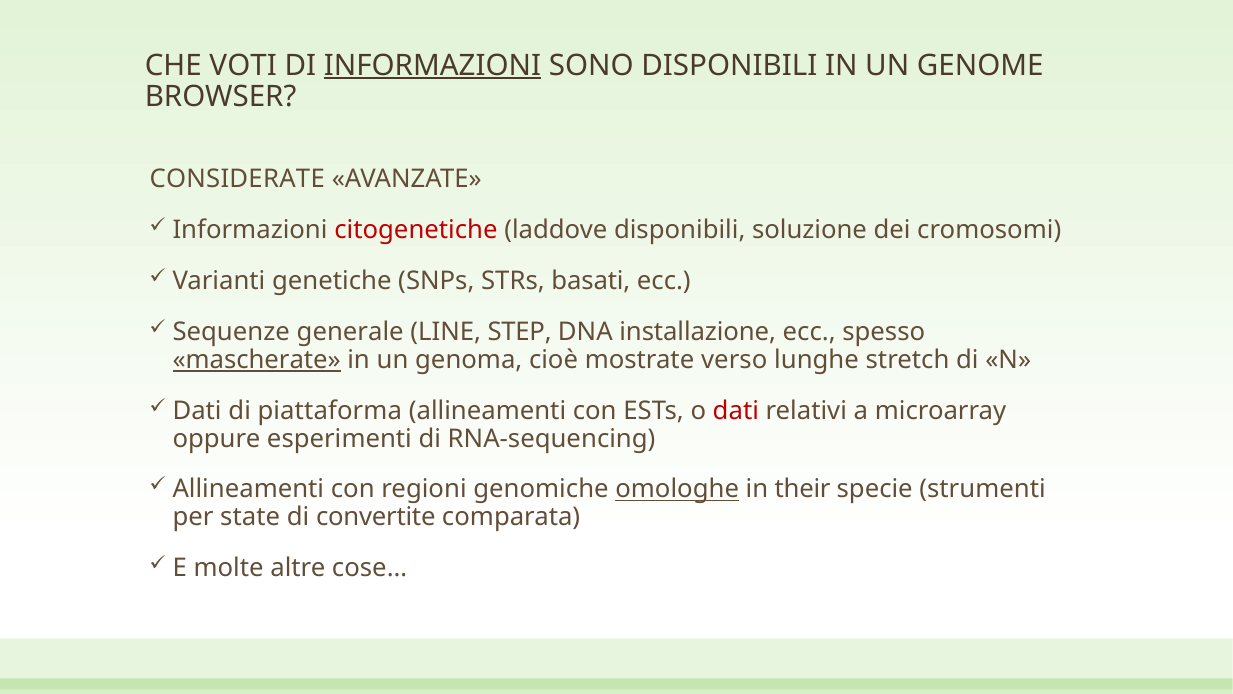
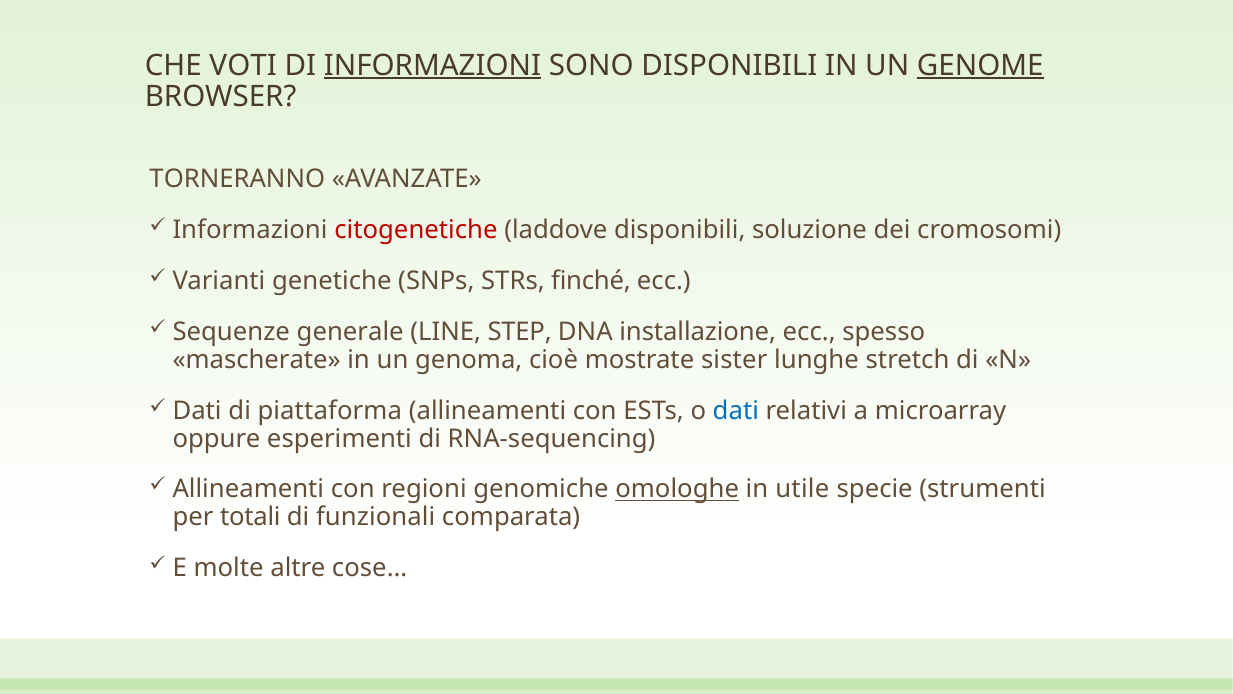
GENOME underline: none -> present
CONSIDERATE: CONSIDERATE -> TORNERANNO
basati: basati -> finché
mascherate underline: present -> none
verso: verso -> sister
dati at (736, 410) colour: red -> blue
their: their -> utile
state: state -> totali
convertite: convertite -> funzionali
